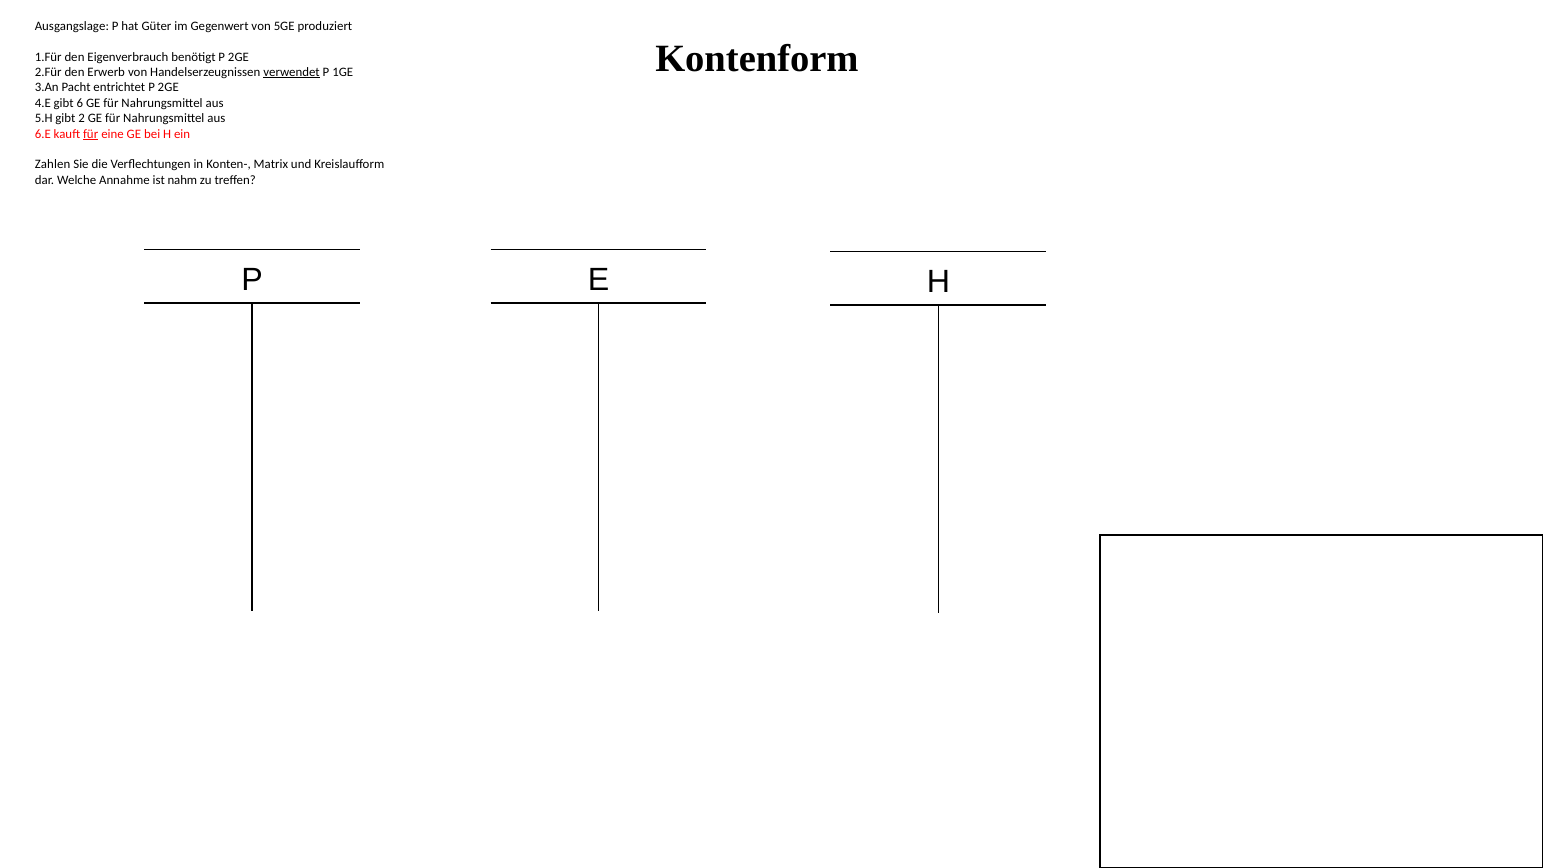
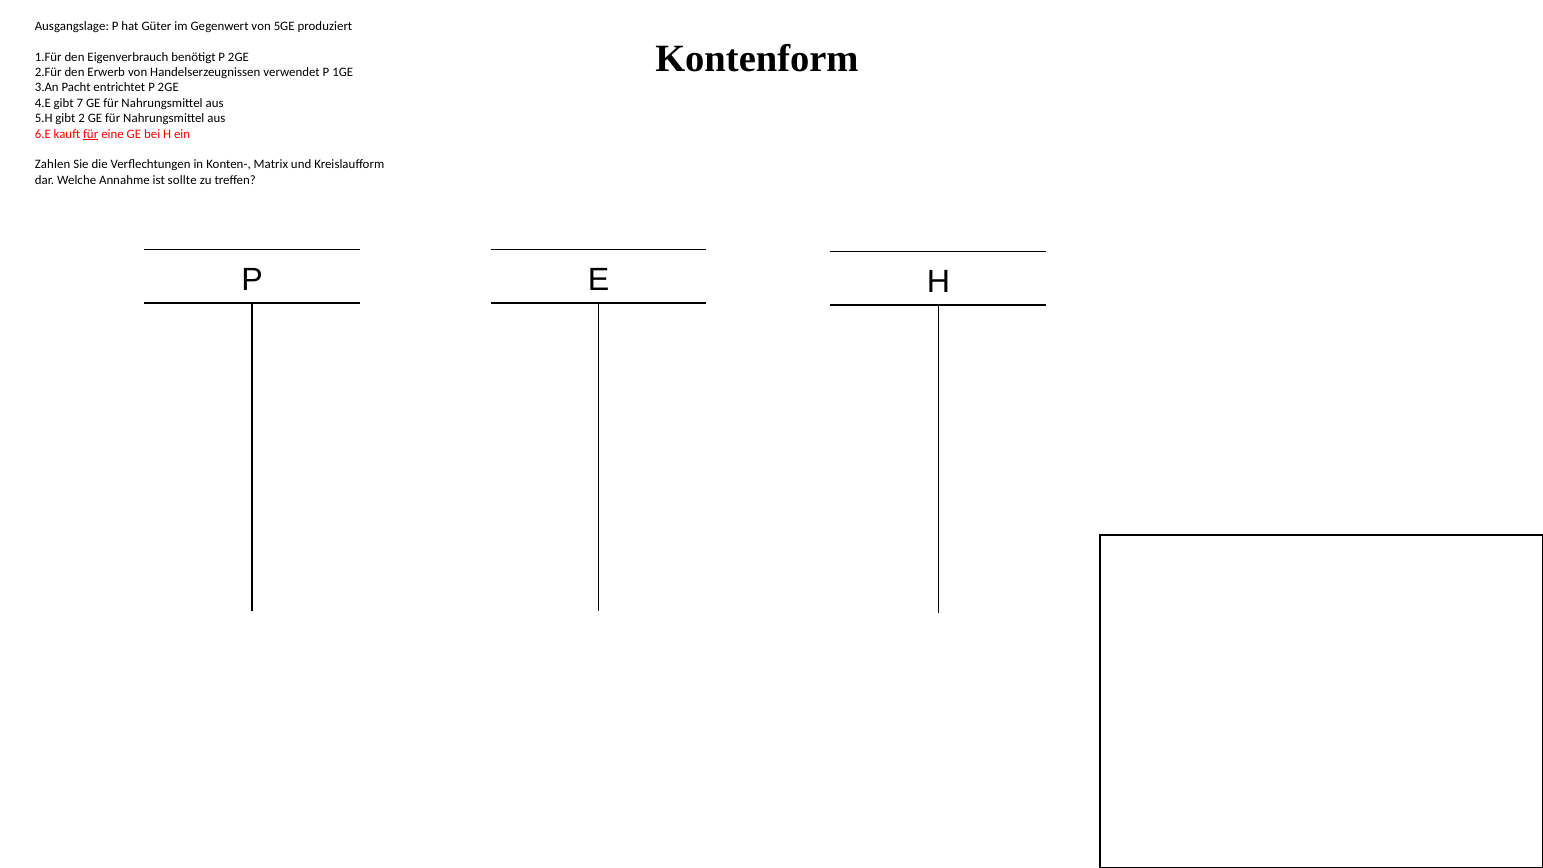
verwendet underline: present -> none
6: 6 -> 7
nahm: nahm -> sollte
